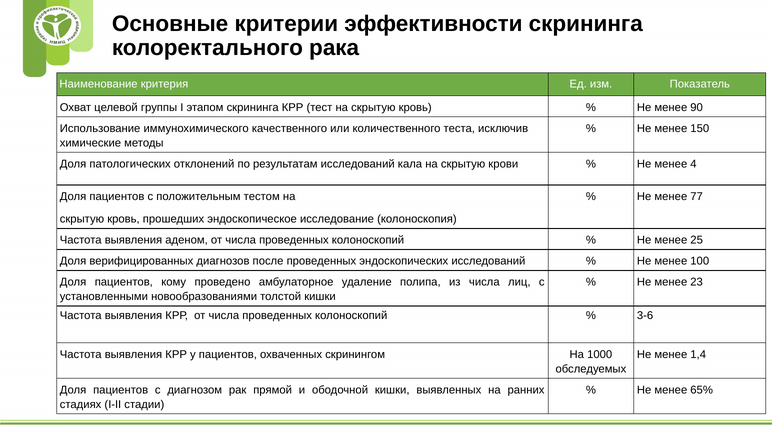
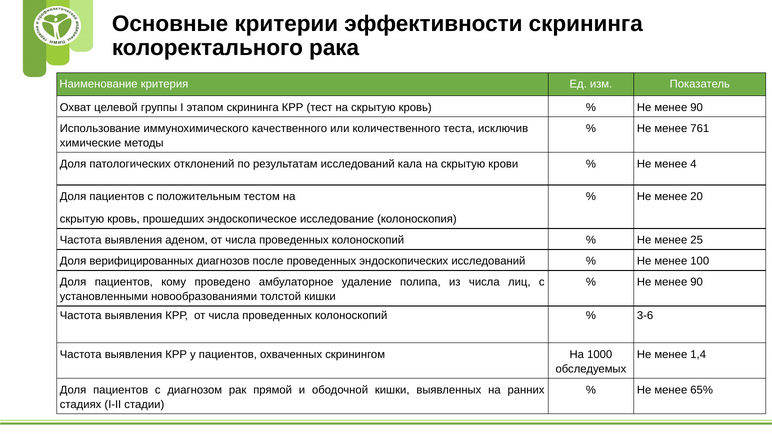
150: 150 -> 761
77: 77 -> 20
23 at (697, 282): 23 -> 90
